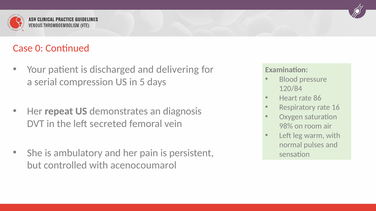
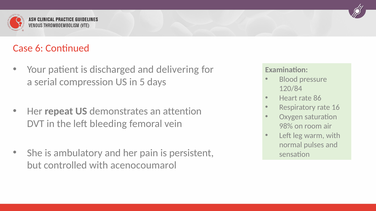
0: 0 -> 6
diagnosis: diagnosis -> attention
secreted: secreted -> bleeding
